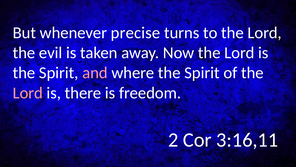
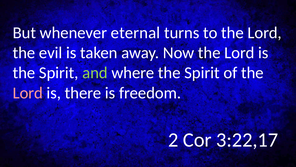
precise: precise -> eternal
and colour: pink -> light green
3:16,11: 3:16,11 -> 3:22,17
